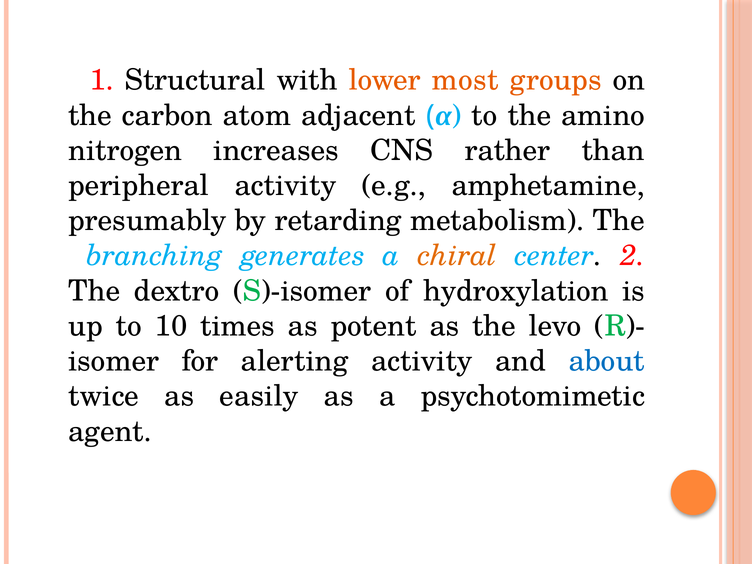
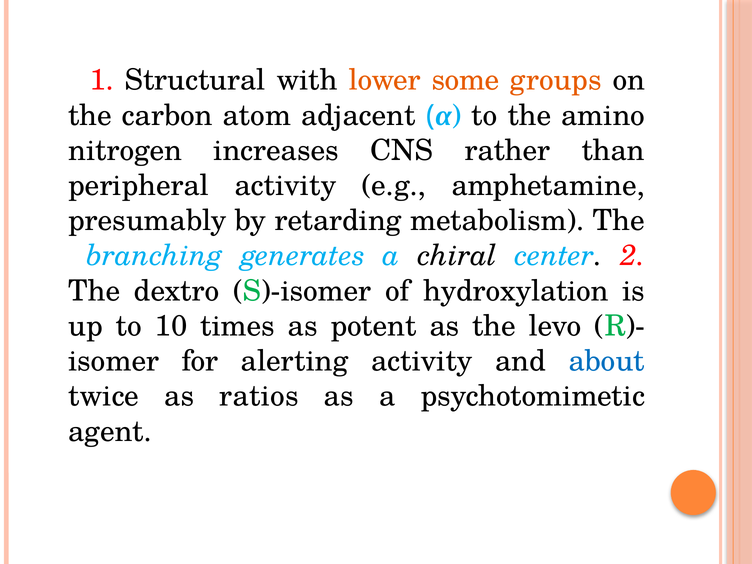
most: most -> some
chiral colour: orange -> black
easily: easily -> ratios
